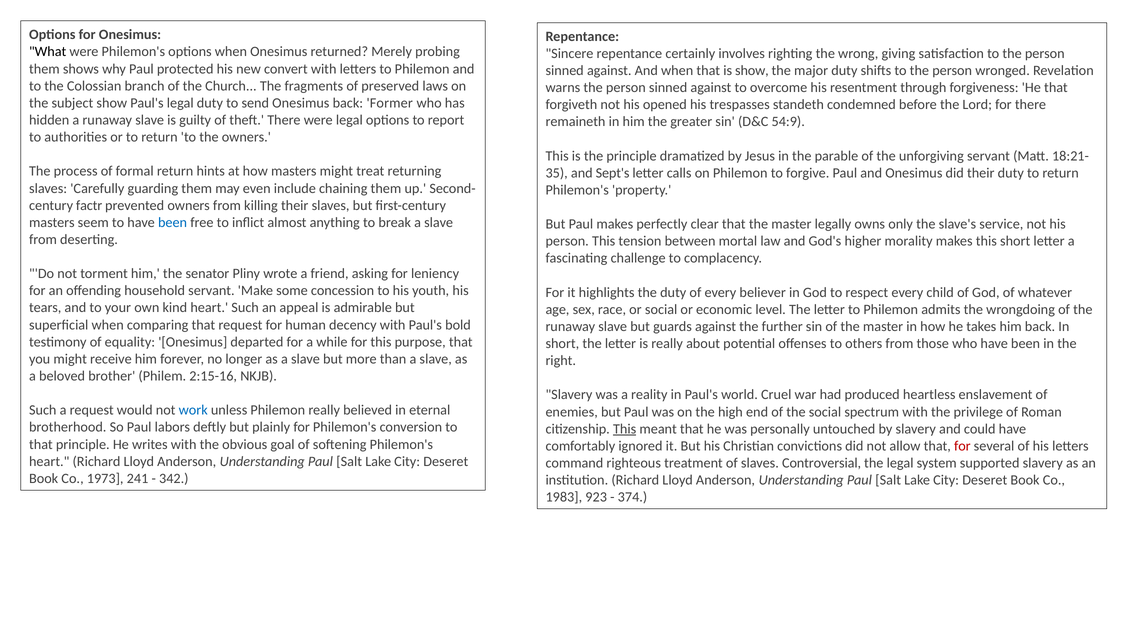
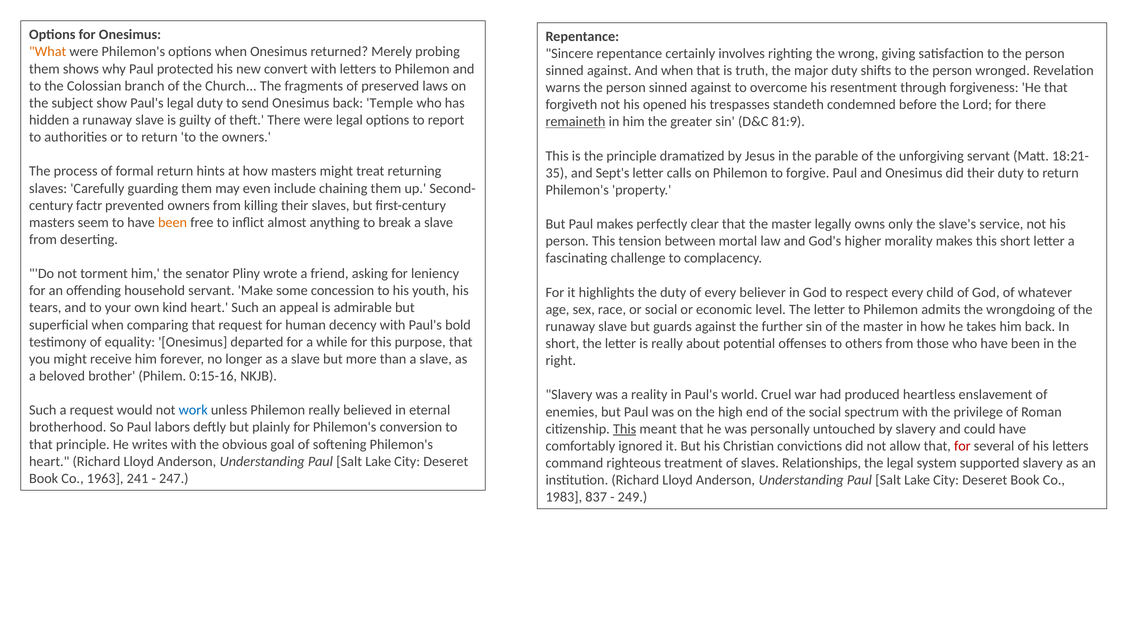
What colour: black -> orange
is show: show -> truth
Former: Former -> Temple
remaineth underline: none -> present
54:9: 54:9 -> 81:9
been at (173, 223) colour: blue -> orange
2:15-16: 2:15-16 -> 0:15-16
Controversial: Controversial -> Relationships
1973: 1973 -> 1963
342: 342 -> 247
923: 923 -> 837
374: 374 -> 249
